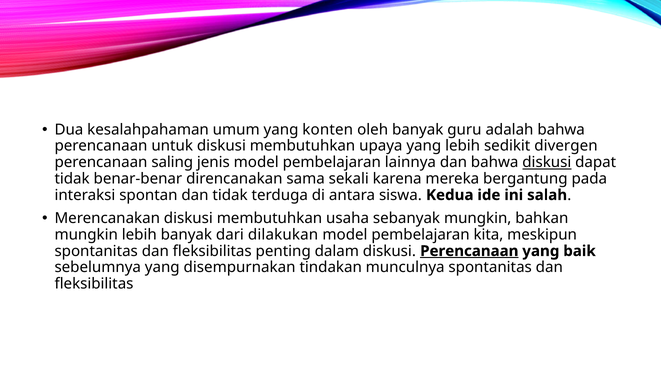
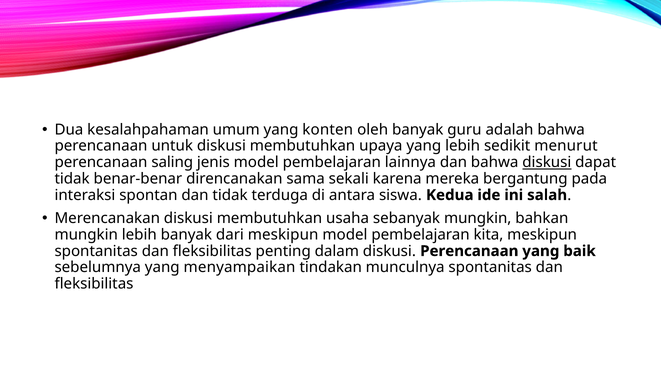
divergen: divergen -> menurut
dari dilakukan: dilakukan -> meskipun
Perencanaan at (469, 251) underline: present -> none
disempurnakan: disempurnakan -> menyampaikan
